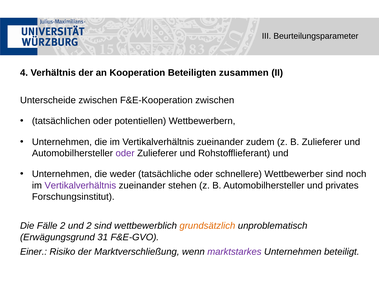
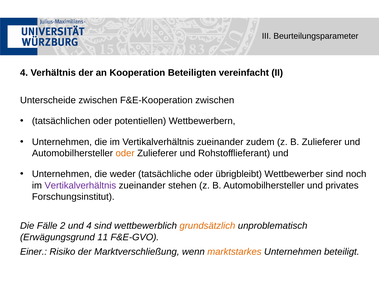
zusammen: zusammen -> vereinfacht
oder at (125, 153) colour: purple -> orange
schnellere: schnellere -> übrigbleibt
und 2: 2 -> 4
31: 31 -> 11
marktstarkes colour: purple -> orange
